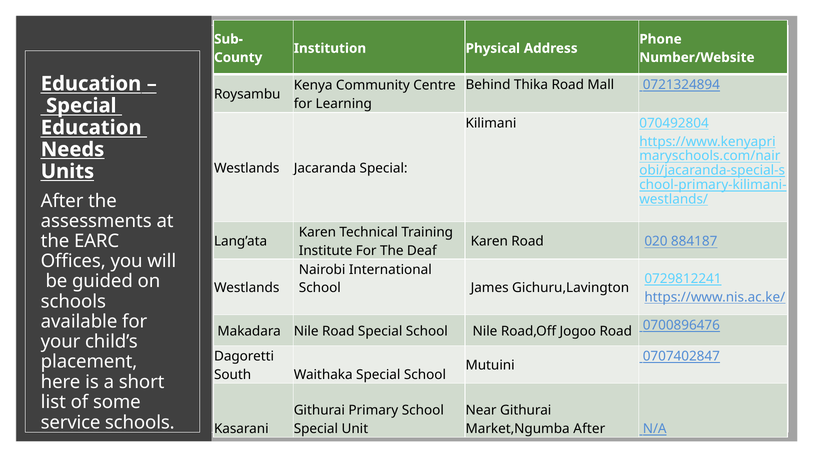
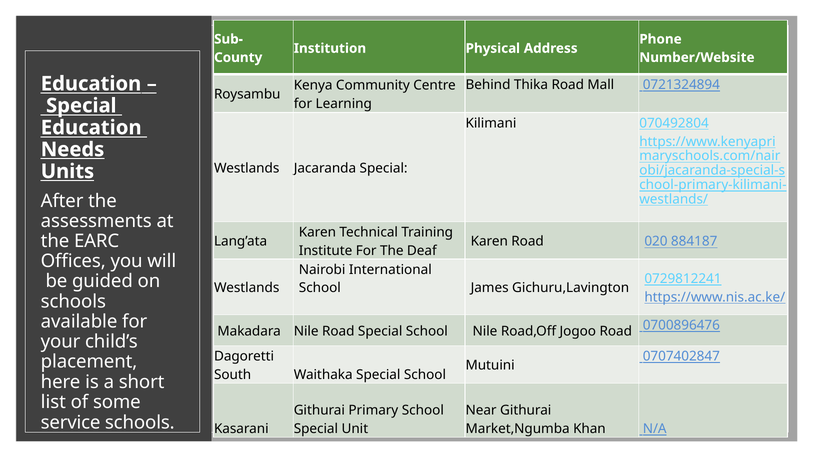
Market,Ngumba After: After -> Khan
